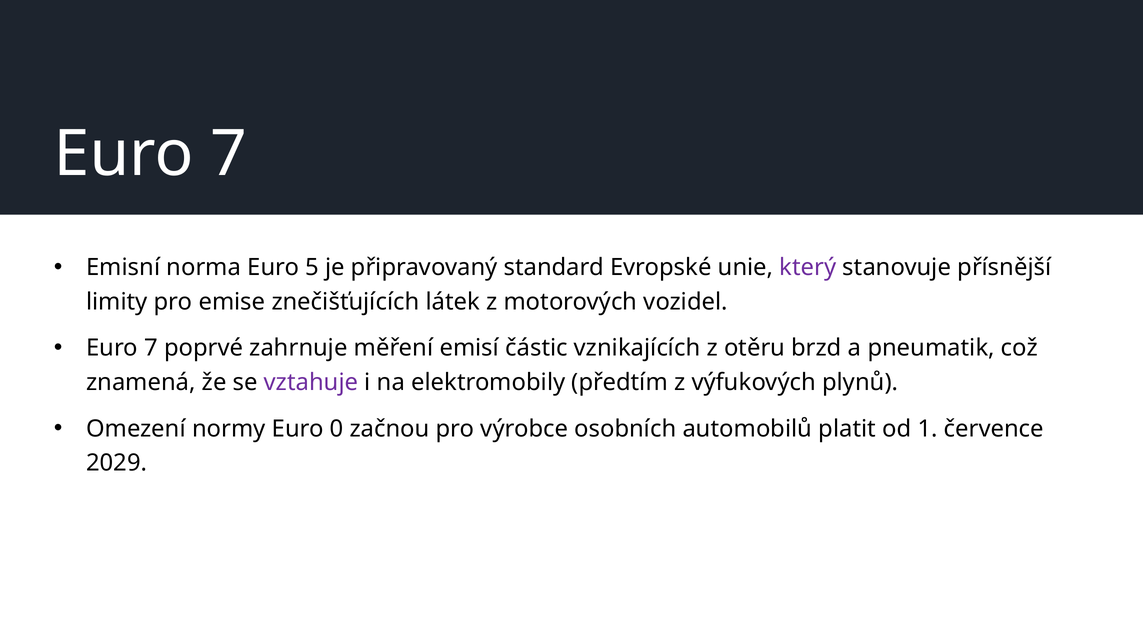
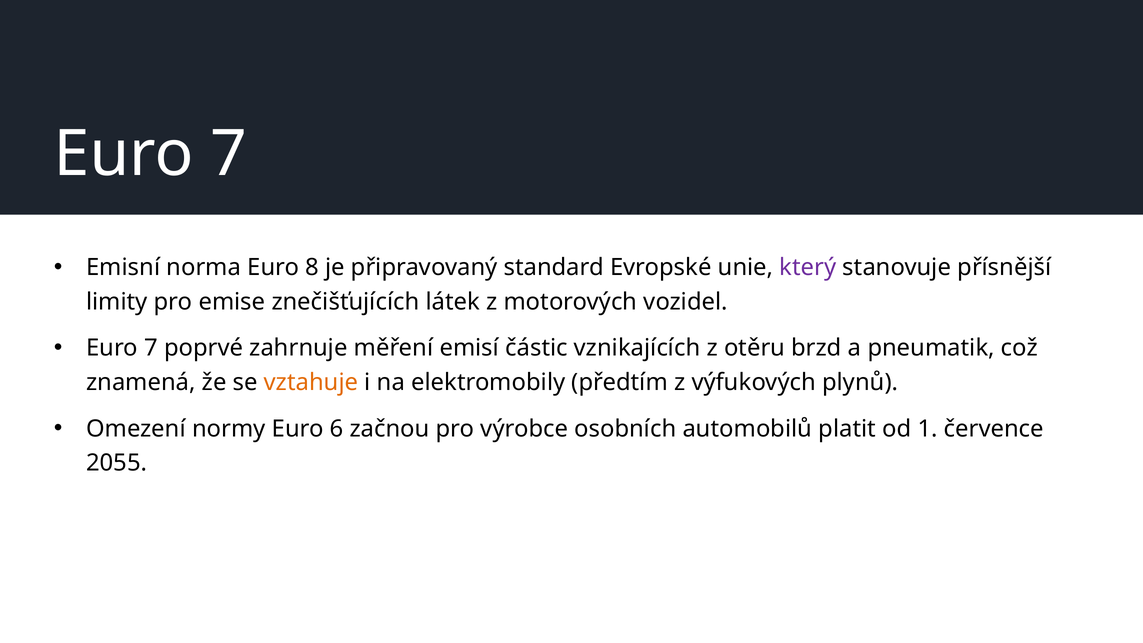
5: 5 -> 8
vztahuje colour: purple -> orange
0: 0 -> 6
2029: 2029 -> 2055
